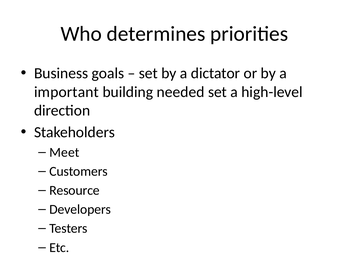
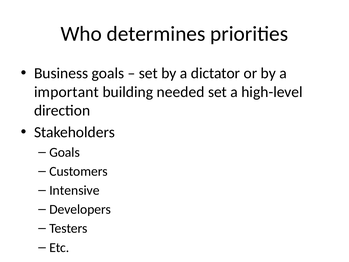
Meet at (64, 152): Meet -> Goals
Resource: Resource -> Intensive
